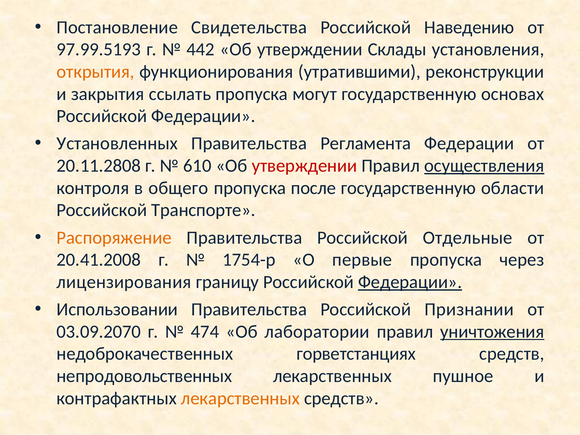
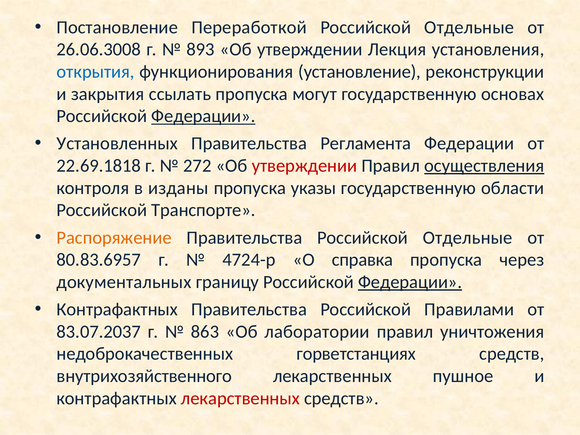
Свидетельства: Свидетельства -> Переработкой
Наведению at (469, 27): Наведению -> Отдельные
97.99.5193: 97.99.5193 -> 26.06.3008
442: 442 -> 893
Склады: Склады -> Лекция
открытия colour: orange -> blue
утратившими: утратившими -> установление
Федерации at (203, 116) underline: none -> present
20.11.2808: 20.11.2808 -> 22.69.1818
610: 610 -> 272
общего: общего -> изданы
после: после -> указы
20.41.2008: 20.41.2008 -> 80.83.6957
1754-р: 1754-р -> 4724-р
первые: первые -> справка
лицензирования: лицензирования -> документальных
Использовании at (117, 309): Использовании -> Контрафактных
Признании: Признании -> Правилами
03.09.2070: 03.09.2070 -> 83.07.2037
474: 474 -> 863
уничтожения underline: present -> none
непродовольственных: непродовольственных -> внутрихозяйственного
лекарственных at (240, 398) colour: orange -> red
